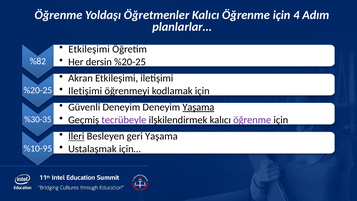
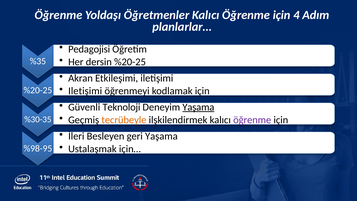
Etkileşimi at (89, 49): Etkileşimi -> Pedagojisi
%82: %82 -> %35
Güvenli Deneyim: Deneyim -> Teknoloji
tecrübeyle colour: purple -> orange
İleri underline: present -> none
%10-95: %10-95 -> %98-95
